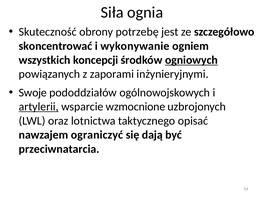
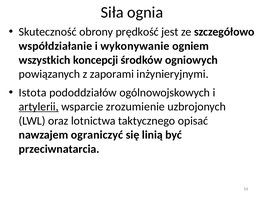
potrzebę: potrzebę -> prędkość
skoncentrować: skoncentrować -> współdziałanie
ogniowych underline: present -> none
Swoje: Swoje -> Istota
wzmocnione: wzmocnione -> zrozumienie
dają: dają -> linią
